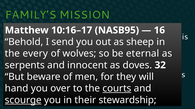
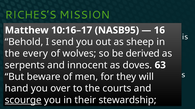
FAMILY’S: FAMILY’S -> RICHES’S
eternal: eternal -> derived
32: 32 -> 63
courts underline: present -> none
